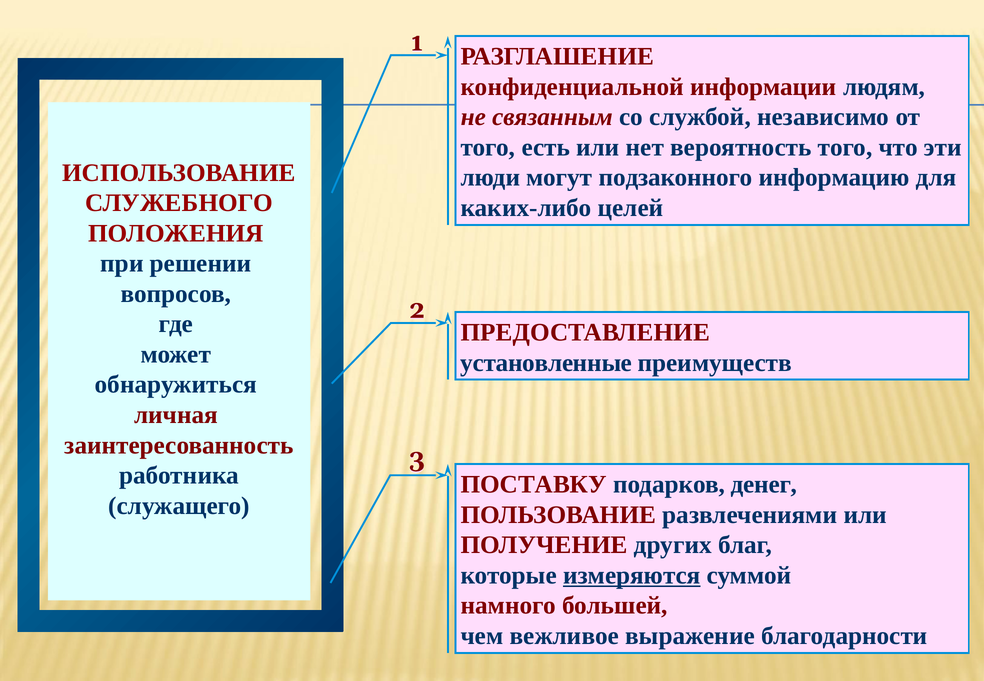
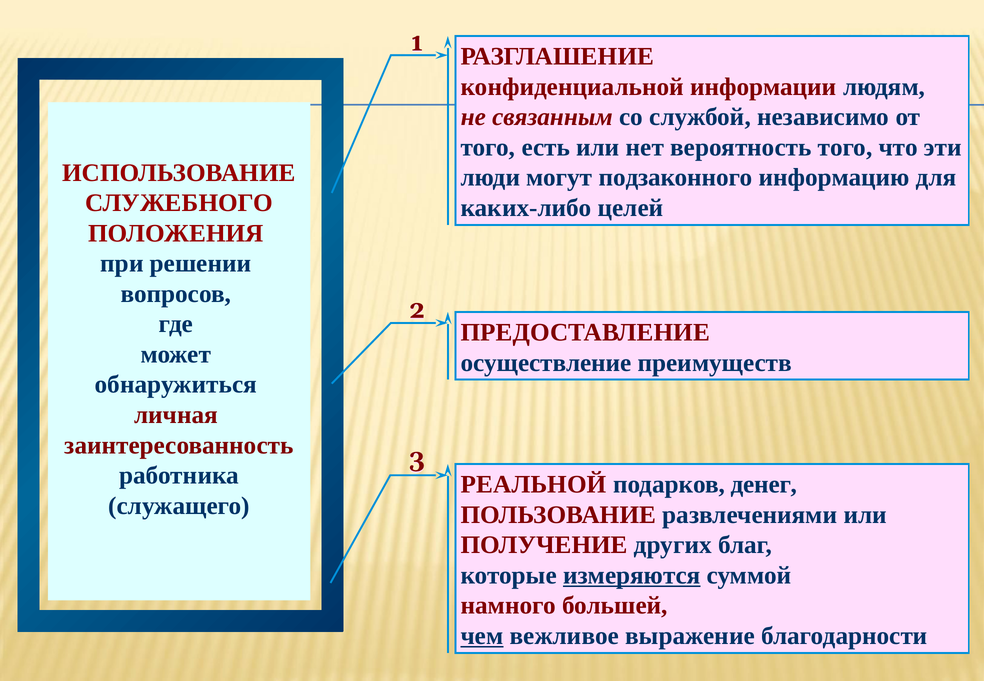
установленные: установленные -> осуществление
ПОСТАВКУ: ПОСТАВКУ -> РЕАЛЬНОЙ
чем underline: none -> present
